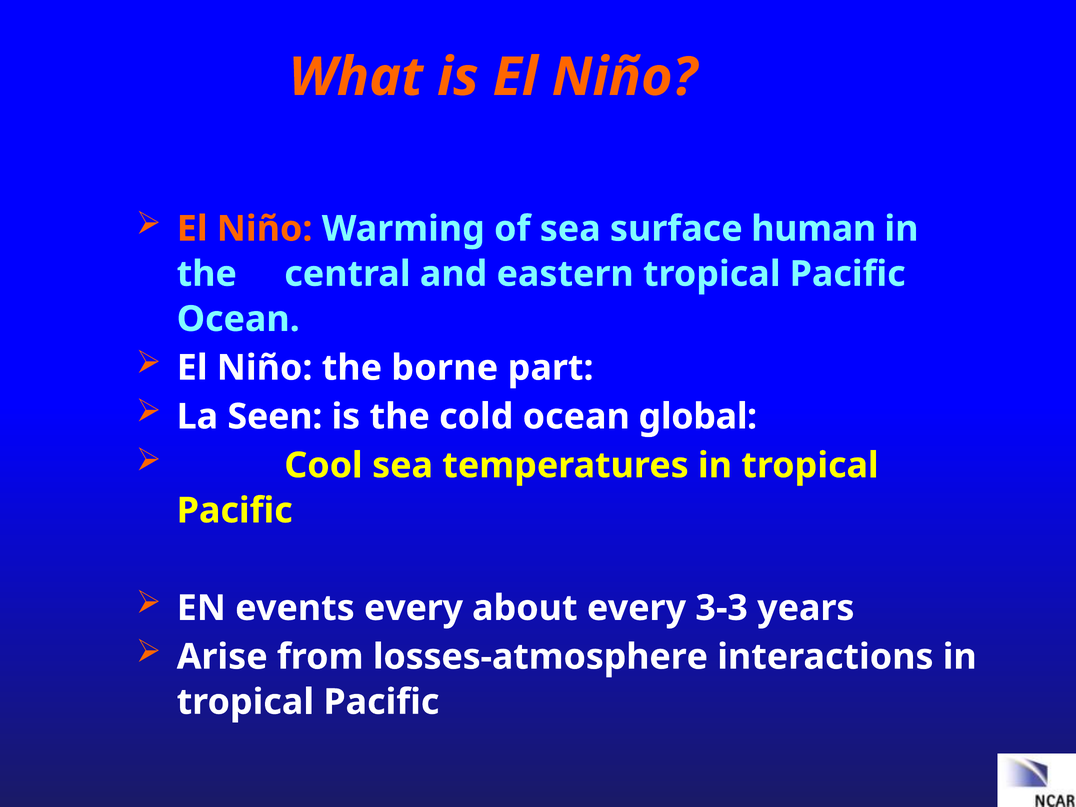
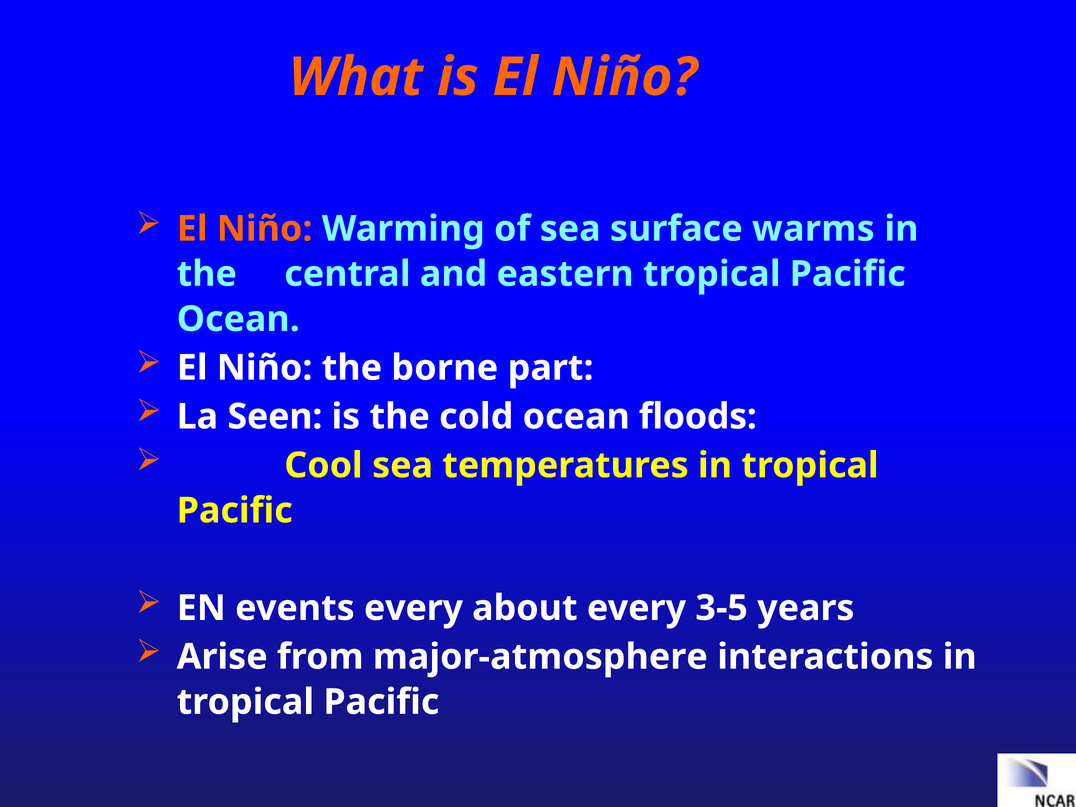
human: human -> warms
global: global -> floods
3-3: 3-3 -> 3-5
losses-atmosphere: losses-atmosphere -> major-atmosphere
